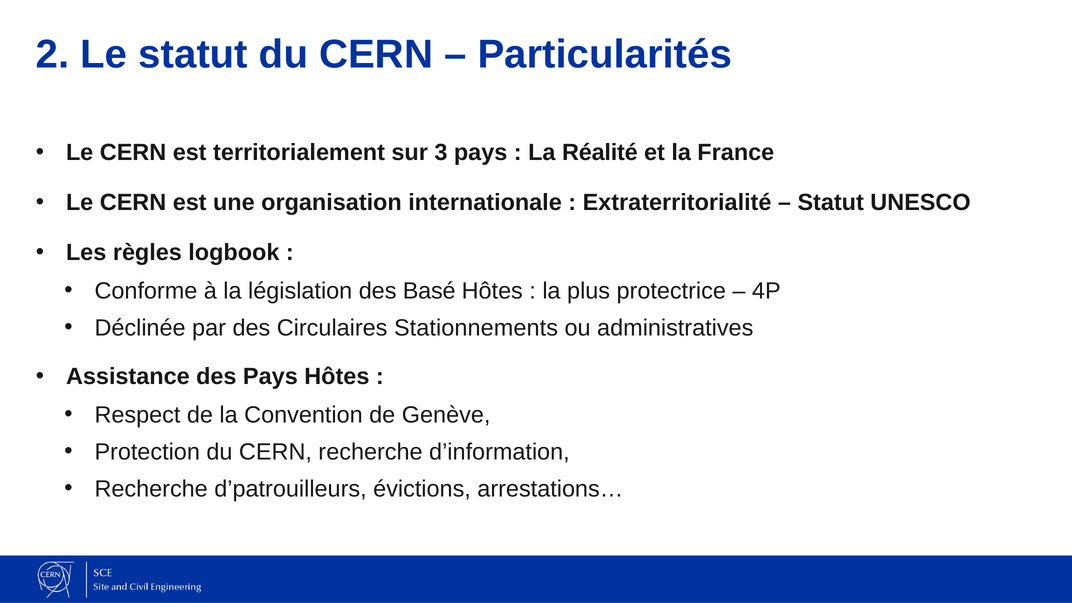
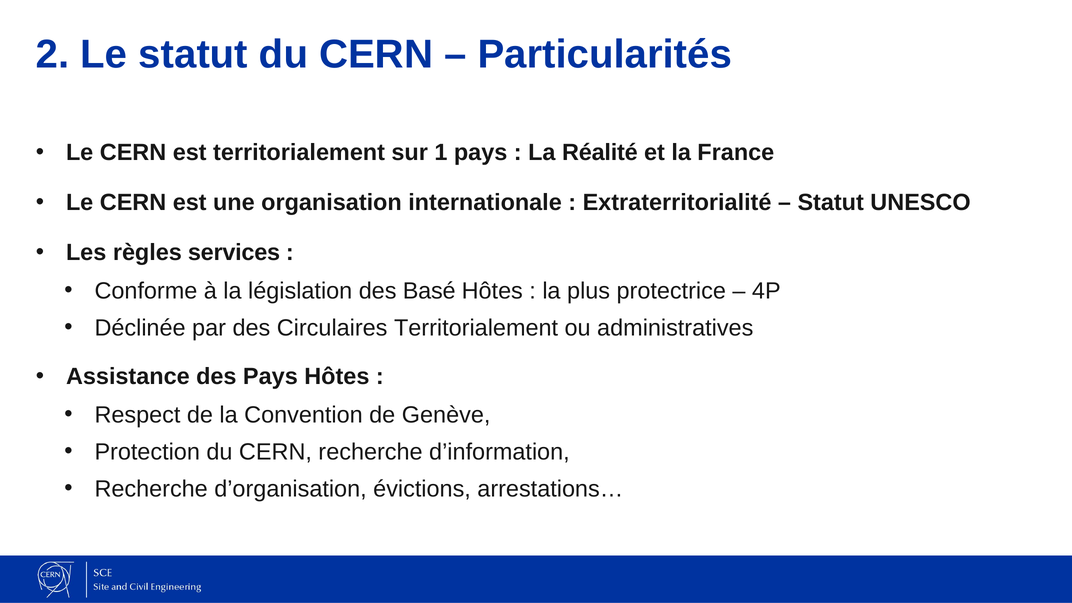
3: 3 -> 1
logbook: logbook -> services
Circulaires Stationnements: Stationnements -> Territorialement
d’patrouilleurs: d’patrouilleurs -> d’organisation
